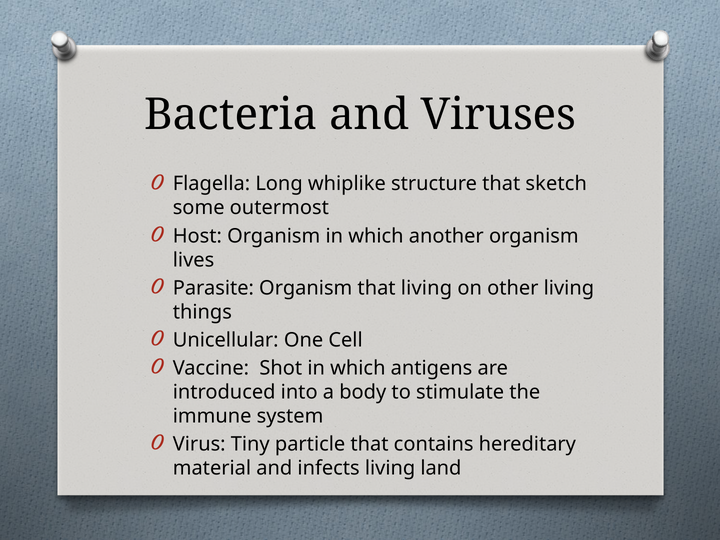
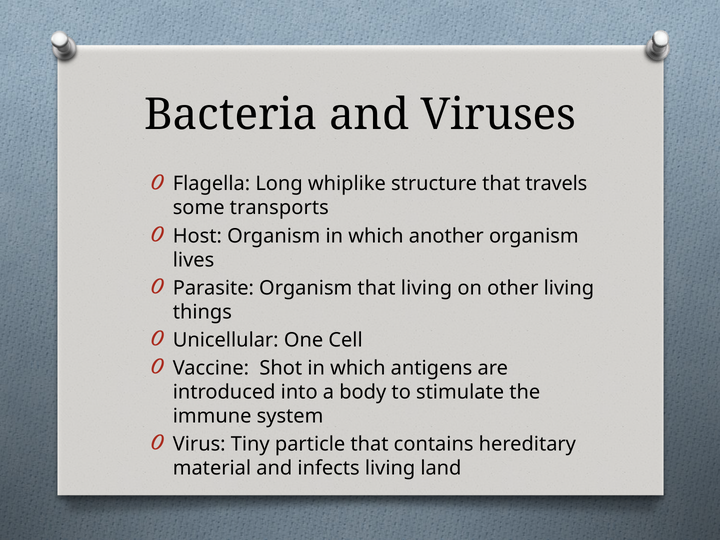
sketch: sketch -> travels
outermost: outermost -> transports
